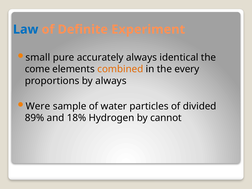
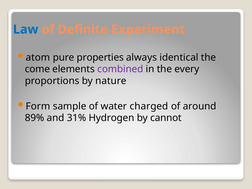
small: small -> atom
accurately: accurately -> properties
combined colour: orange -> purple
by always: always -> nature
Were: Were -> Form
particles: particles -> charged
divided: divided -> around
18%: 18% -> 31%
